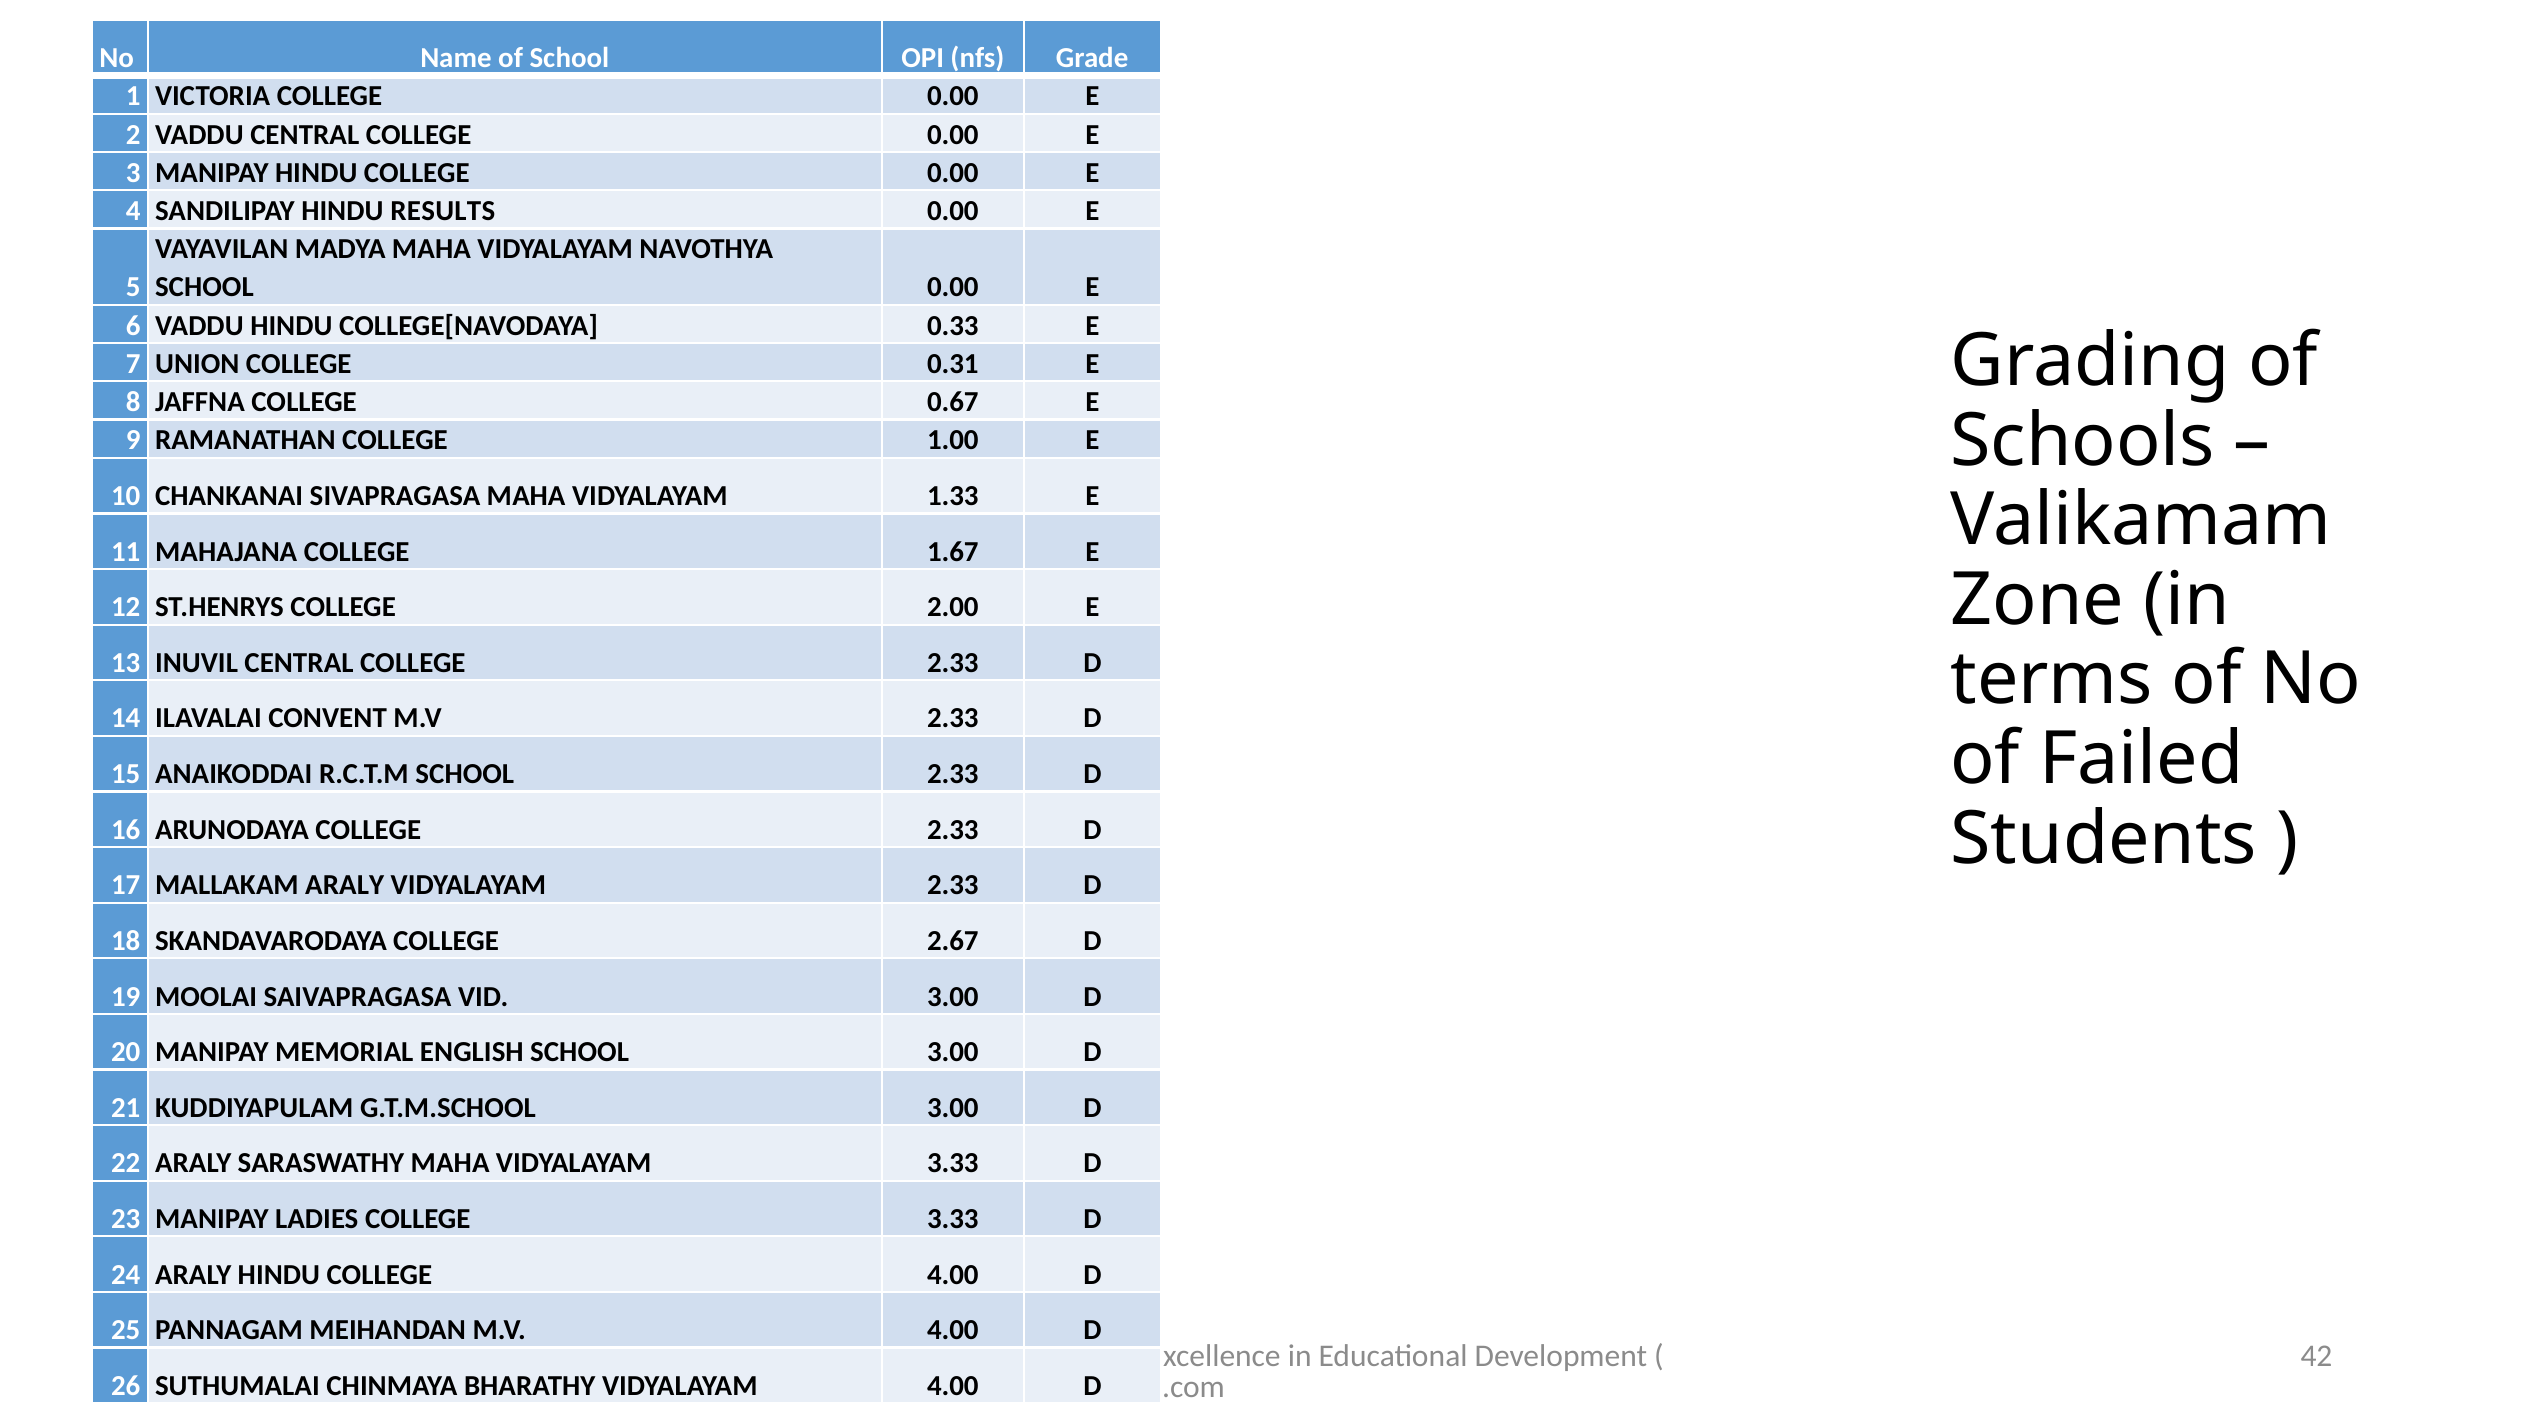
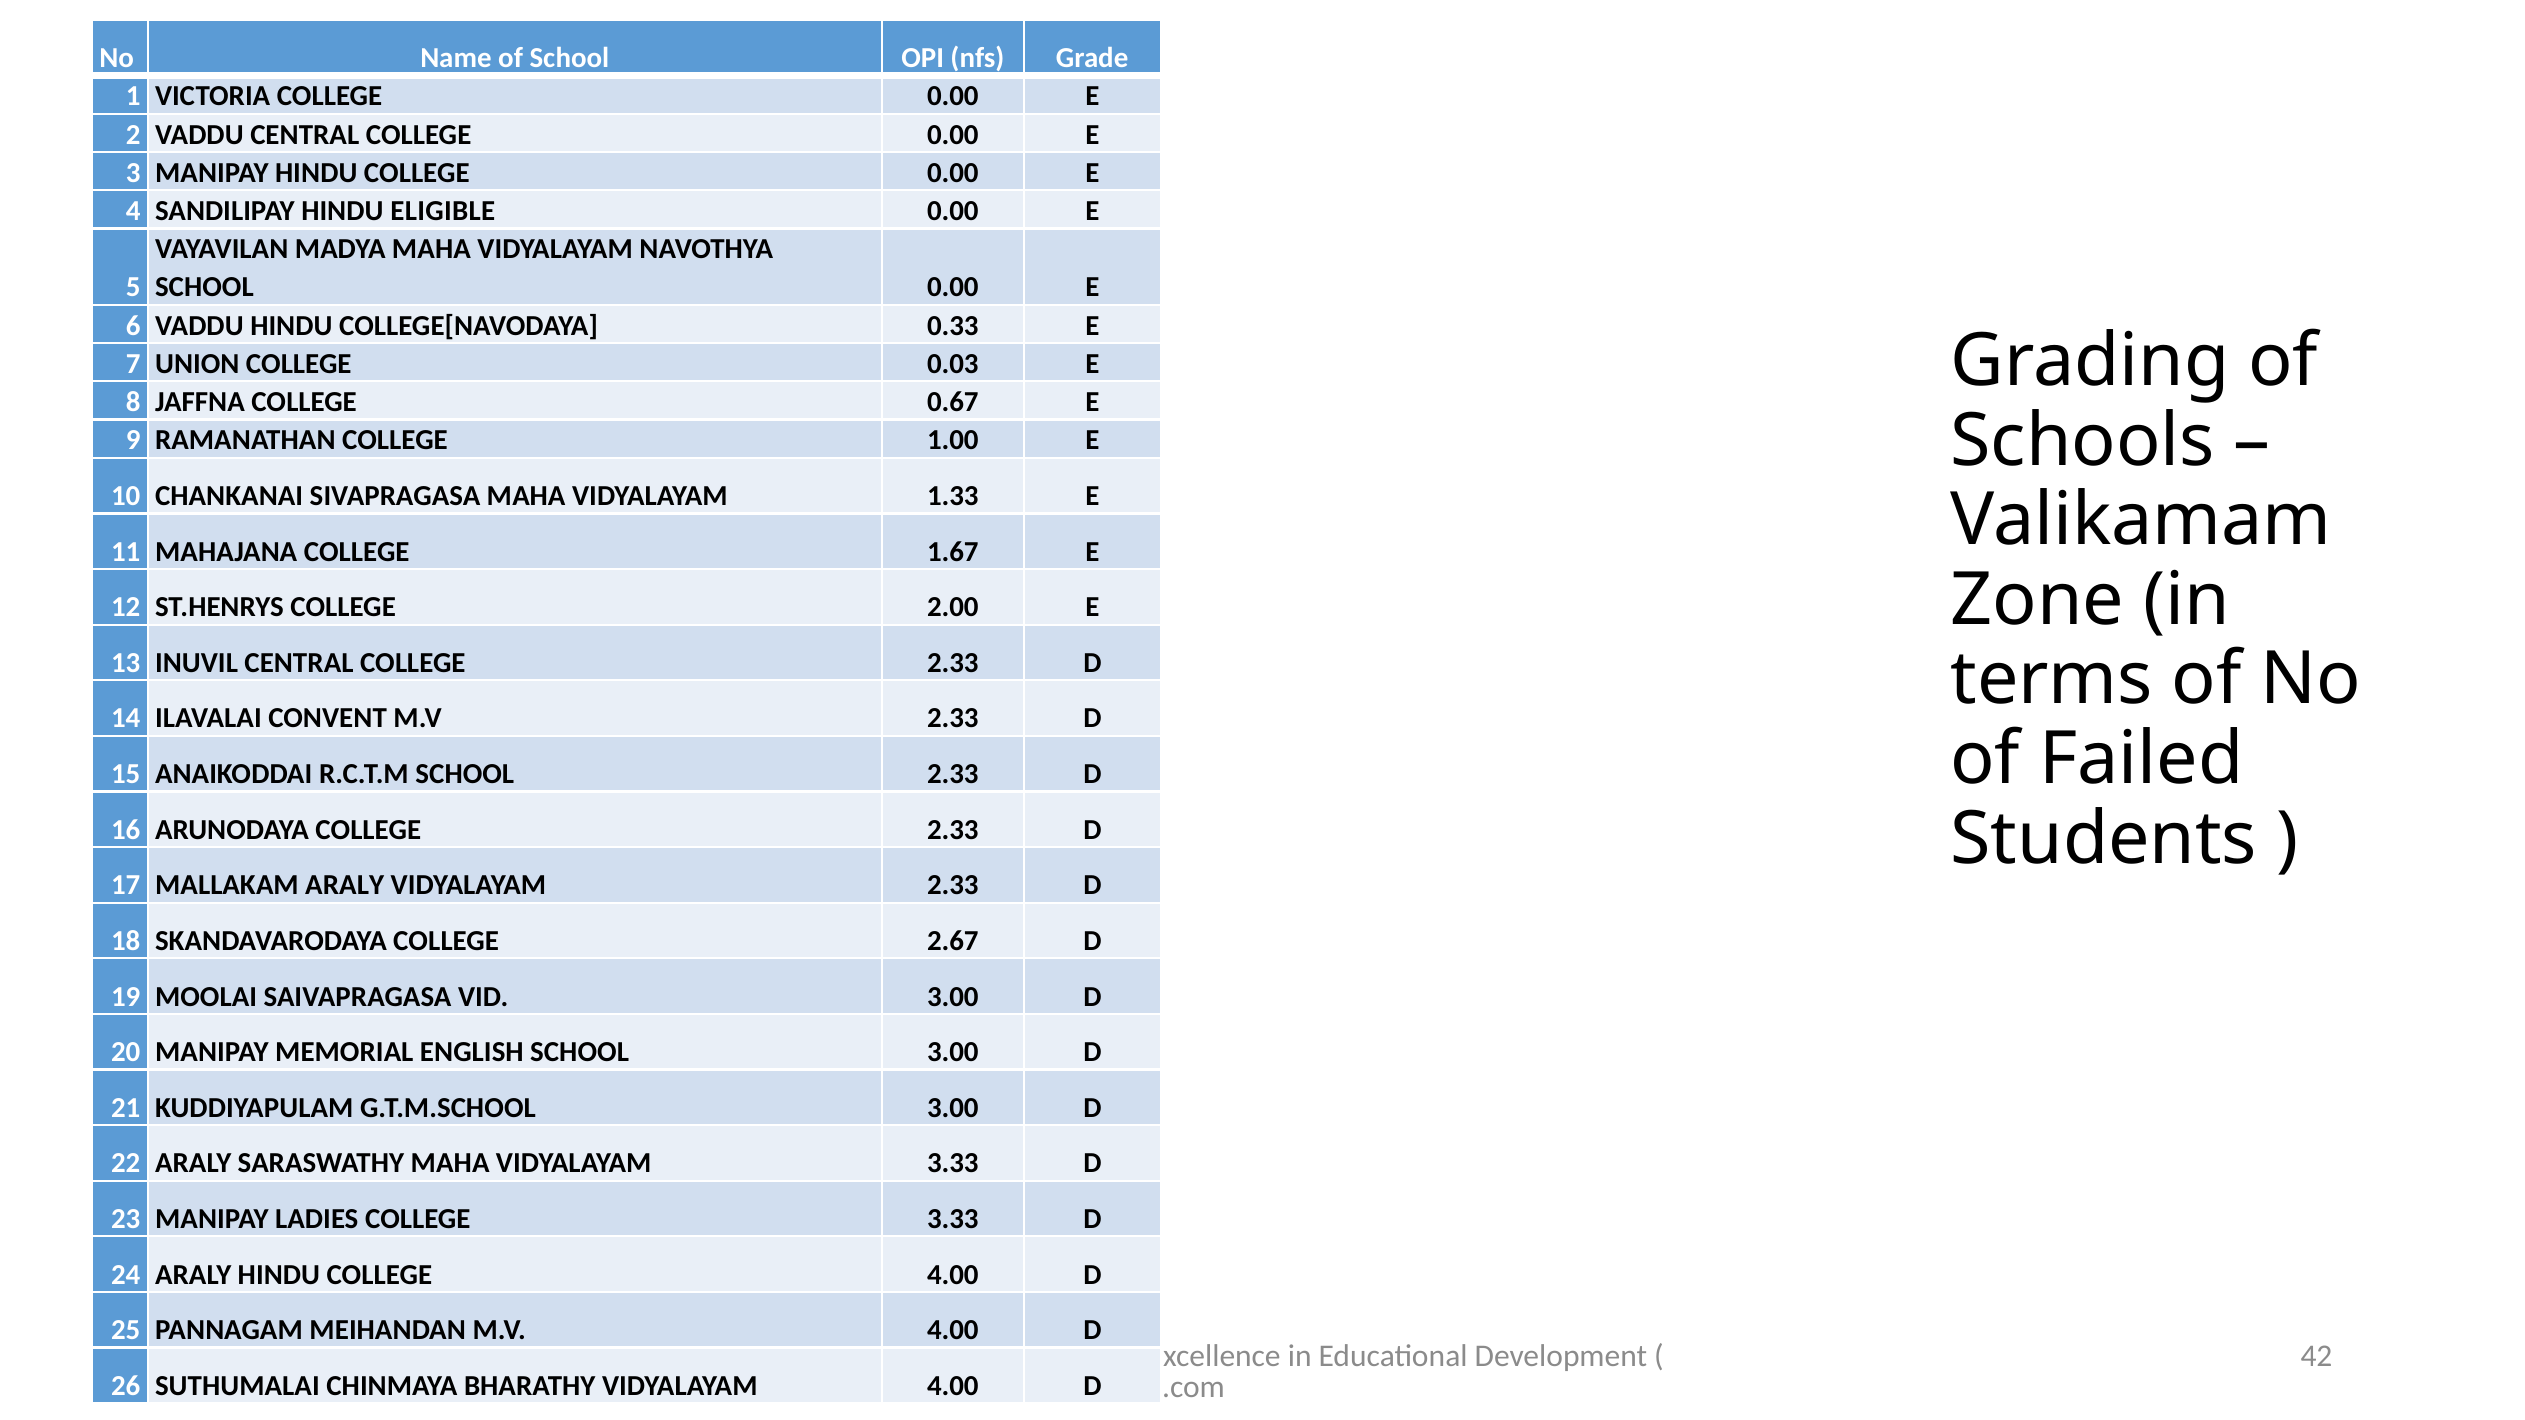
RESULTS: RESULTS -> ELIGIBLE
0.31: 0.31 -> 0.03
